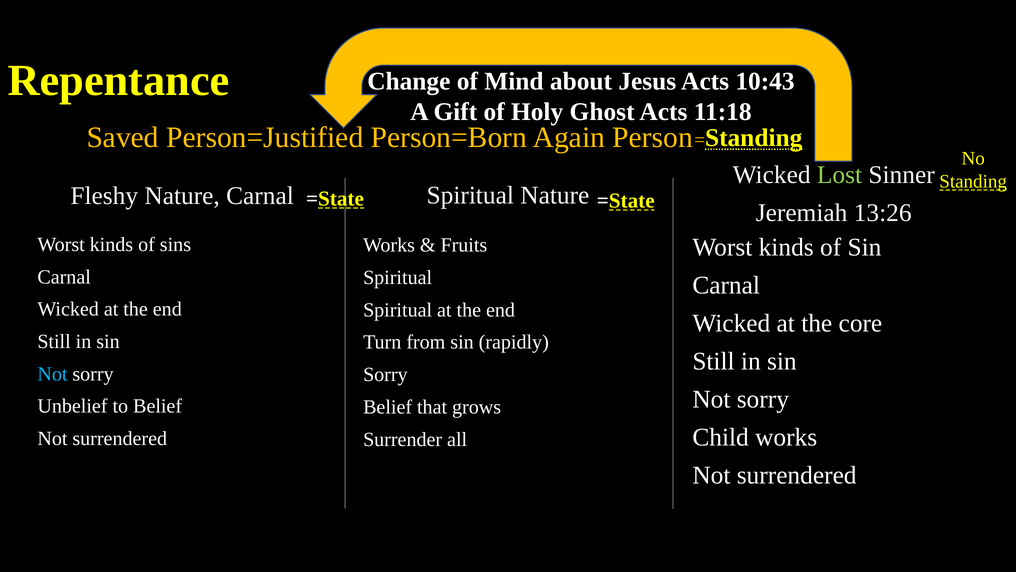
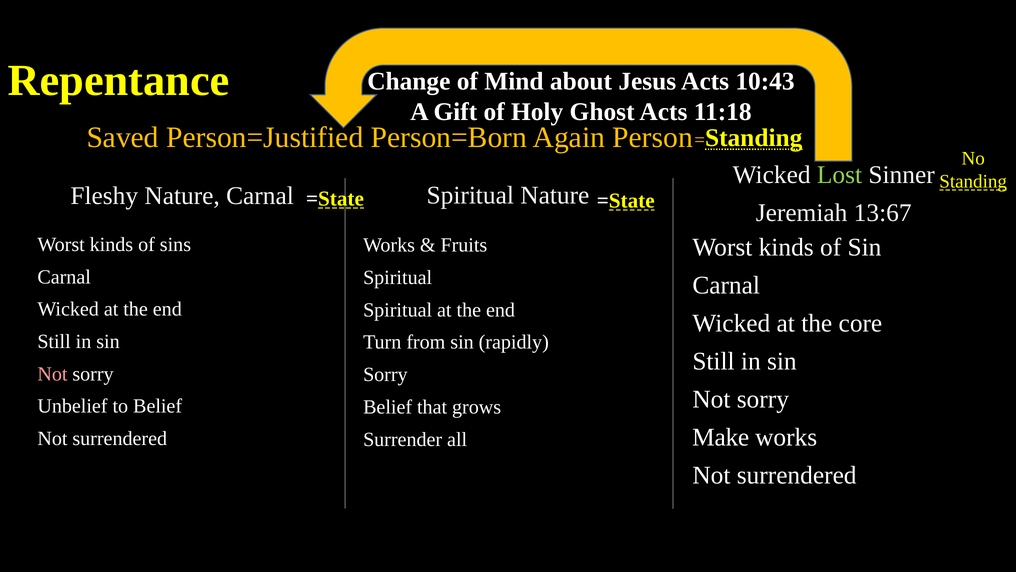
13:26: 13:26 -> 13:67
Not at (52, 374) colour: light blue -> pink
Child: Child -> Make
